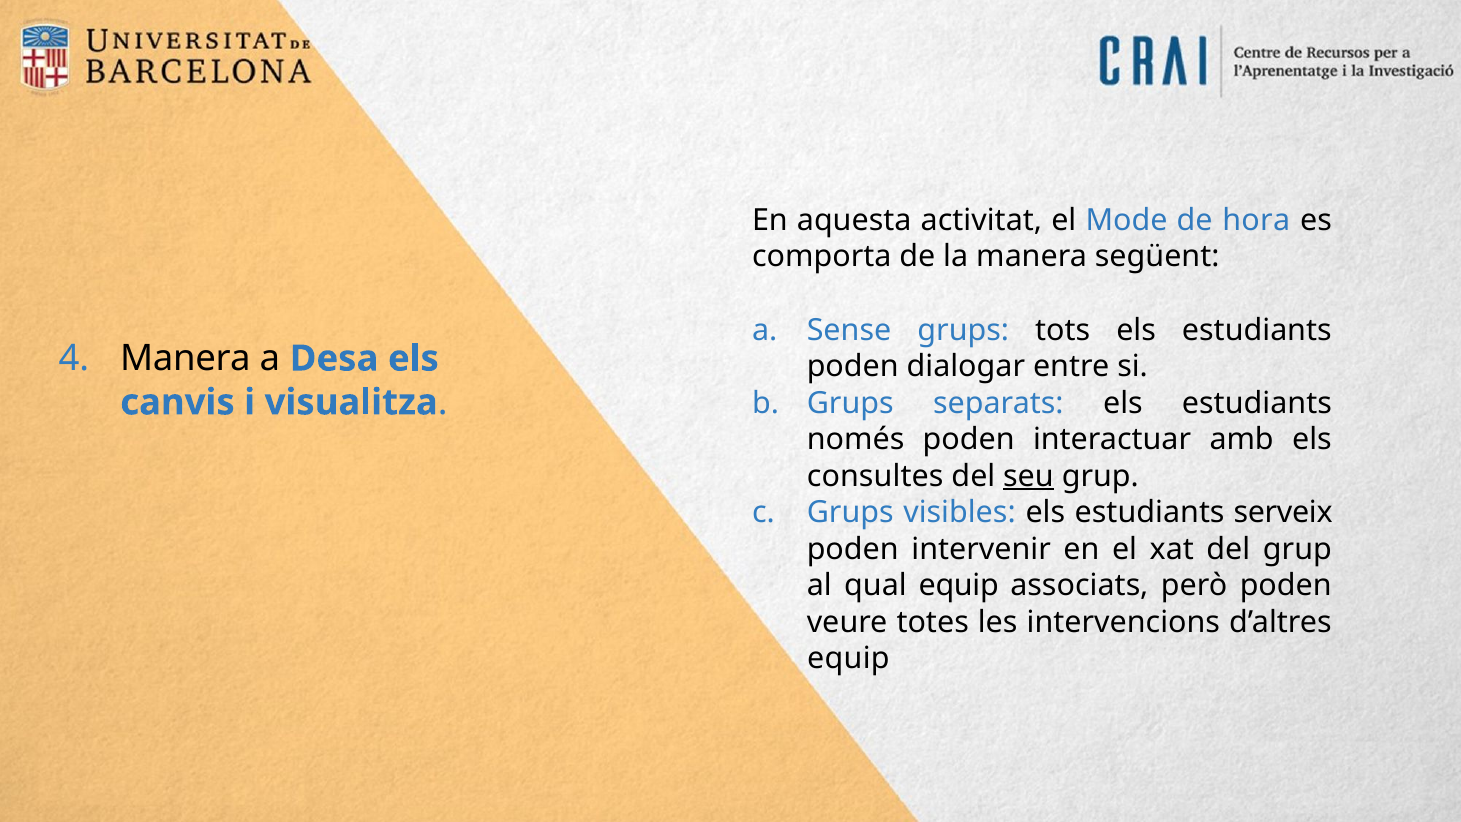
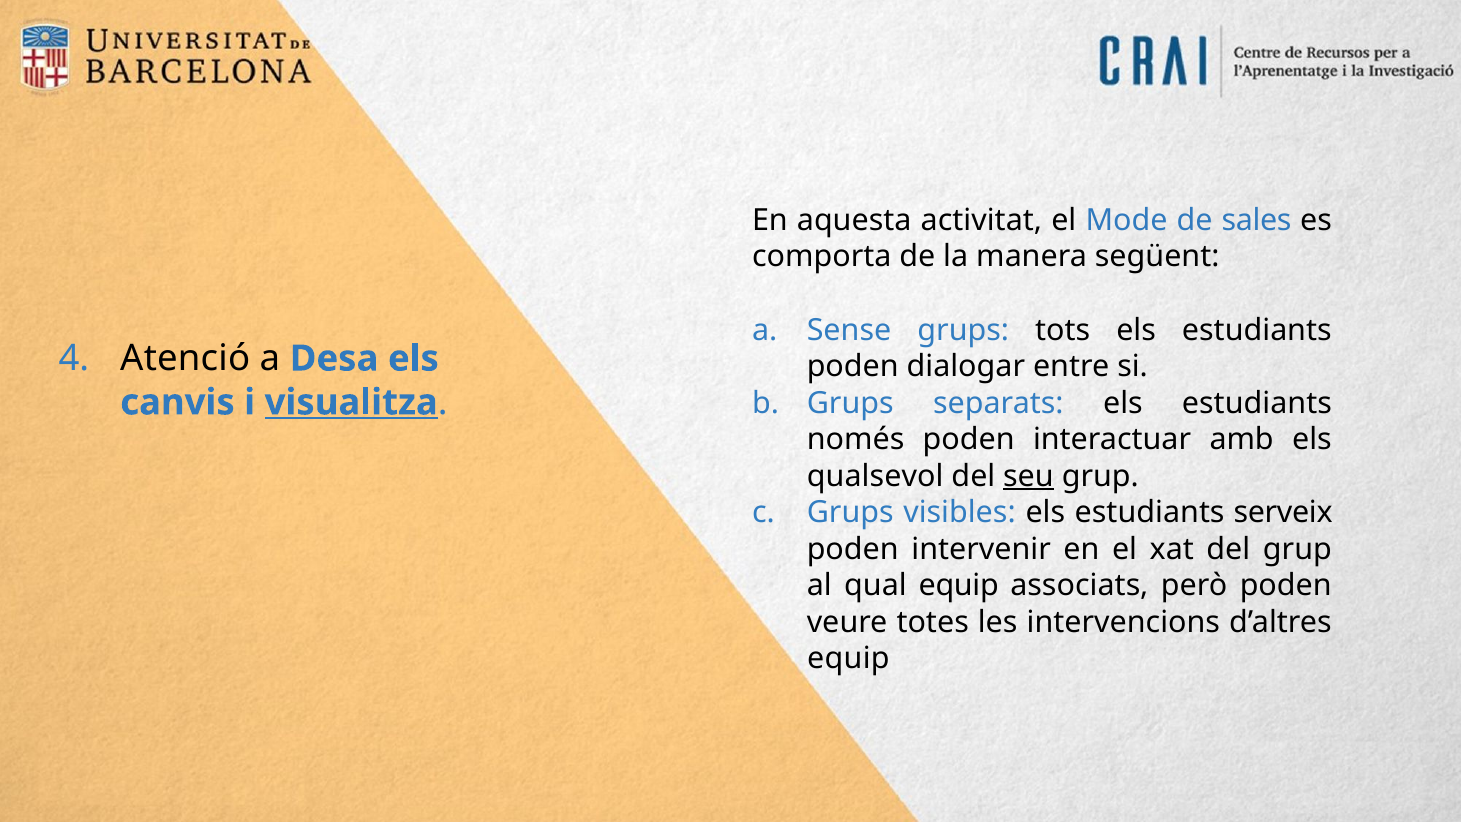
hora: hora -> sales
Manera at (185, 358): Manera -> Atenció
visualitza underline: none -> present
consultes: consultes -> qualsevol
